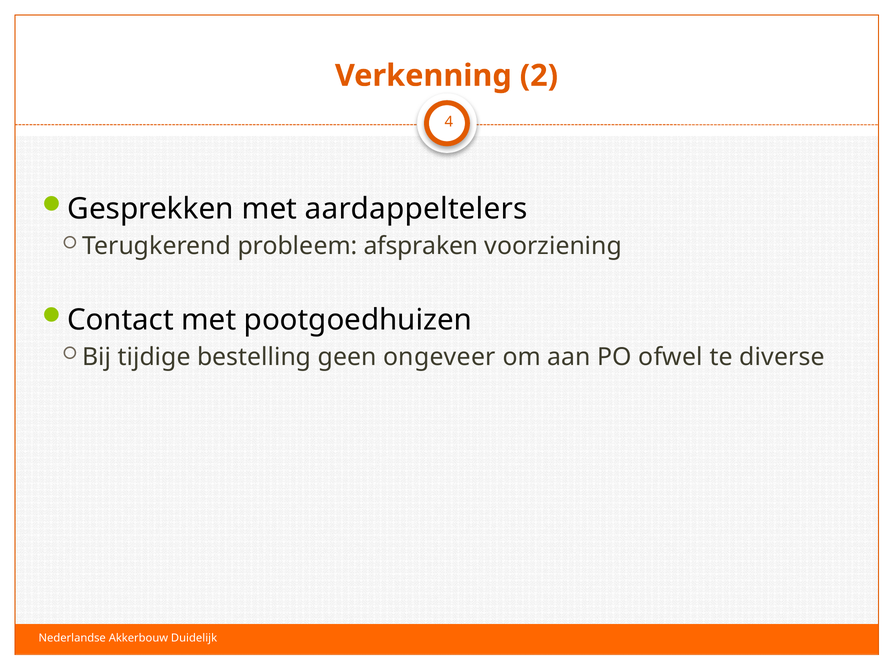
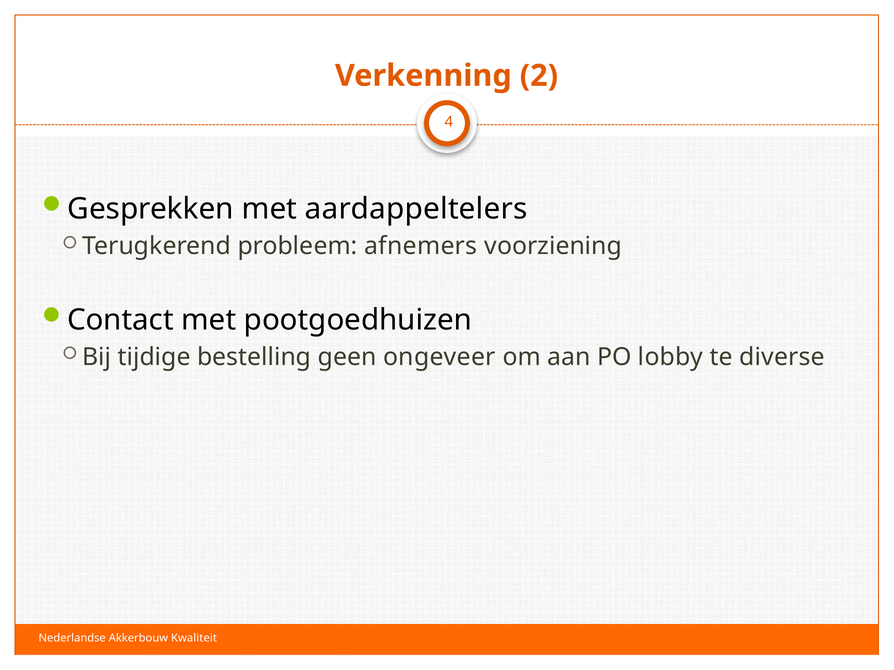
afspraken: afspraken -> afnemers
ofwel: ofwel -> lobby
Duidelijk: Duidelijk -> Kwaliteit
